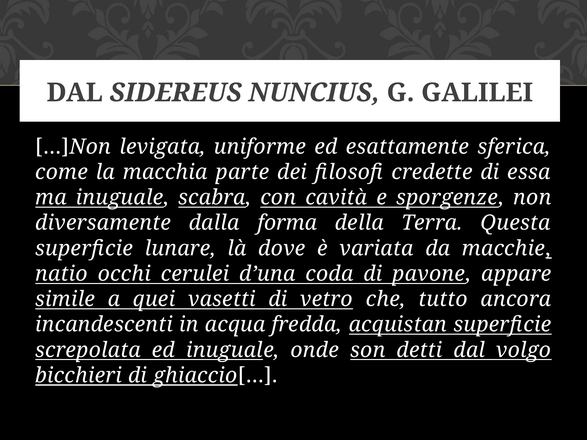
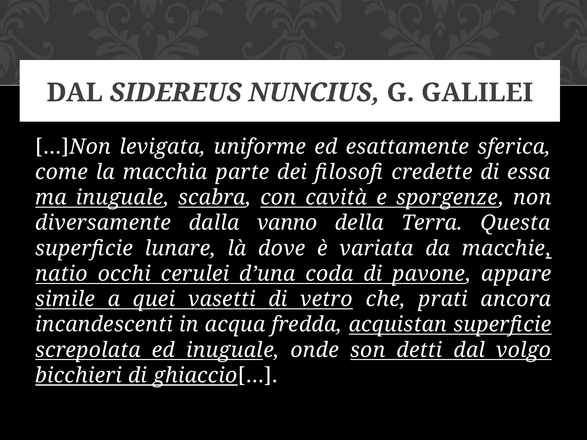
forma: forma -> vanno
tutto: tutto -> prati
